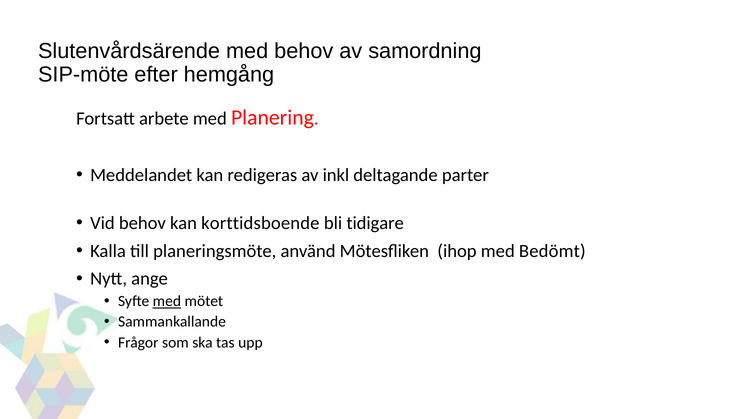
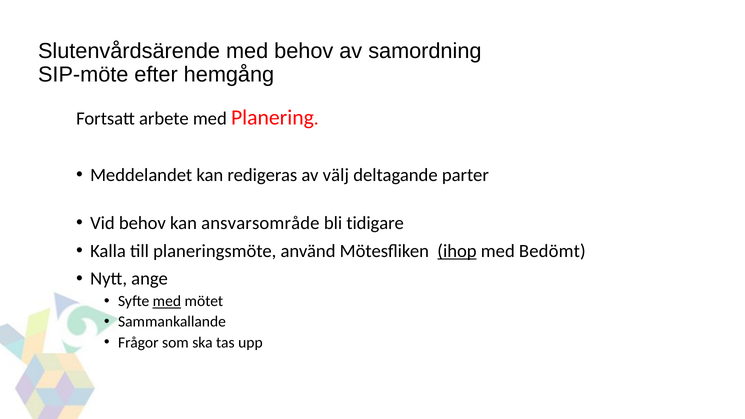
inkl: inkl -> välj
korttidsboende: korttidsboende -> ansvarsområde
ihop underline: none -> present
